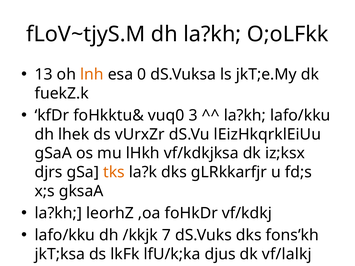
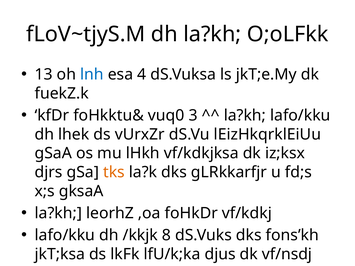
lnh colour: orange -> blue
0: 0 -> 4
7: 7 -> 8
vf/lalkj: vf/lalkj -> vf/nsdj
